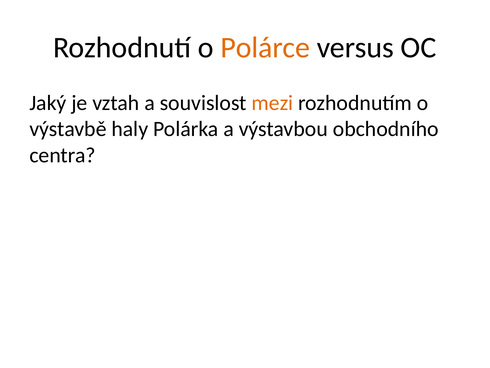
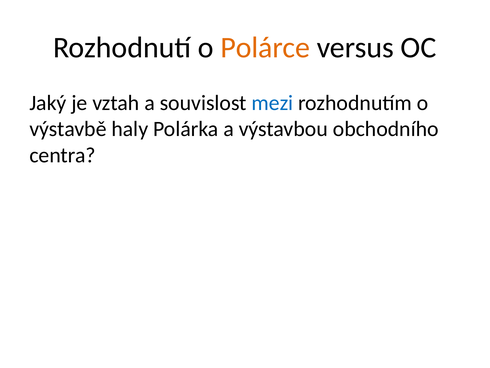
mezi colour: orange -> blue
